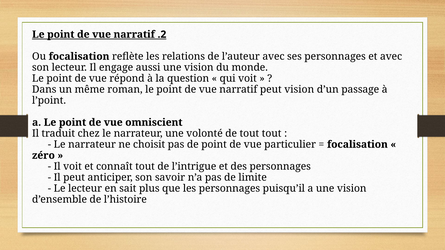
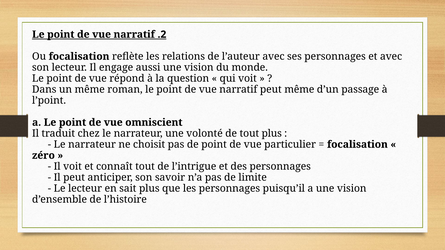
peut vision: vision -> même
tout tout: tout -> plus
